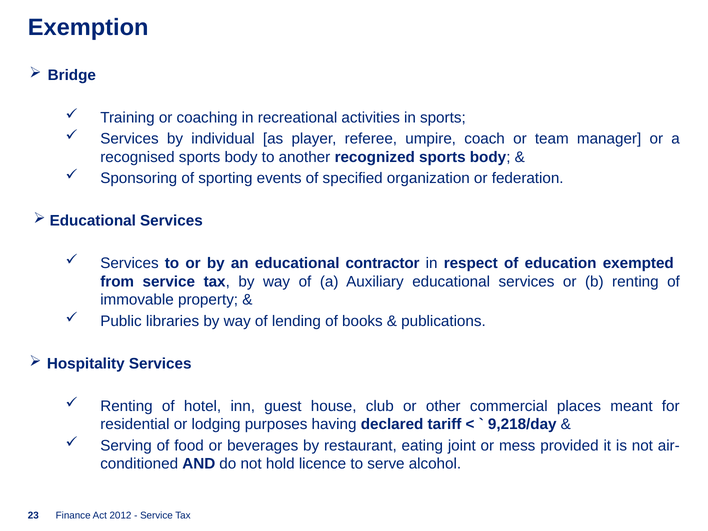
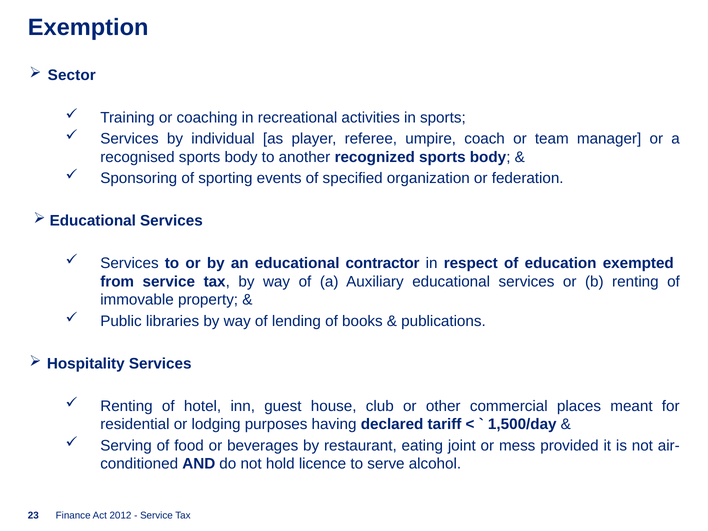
Bridge: Bridge -> Sector
9,218/day: 9,218/day -> 1,500/day
